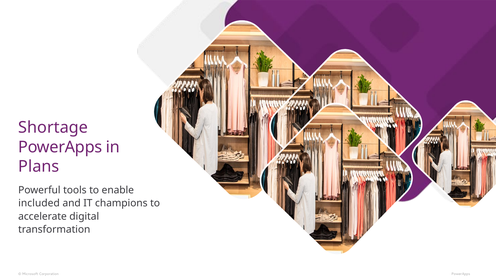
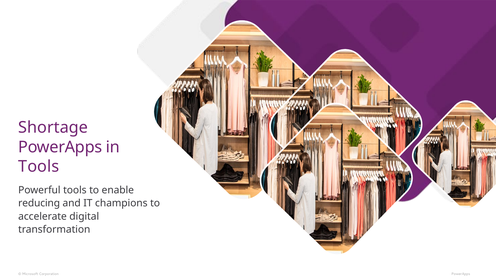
Plans at (39, 166): Plans -> Tools
included: included -> reducing
